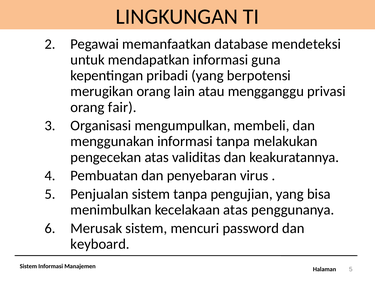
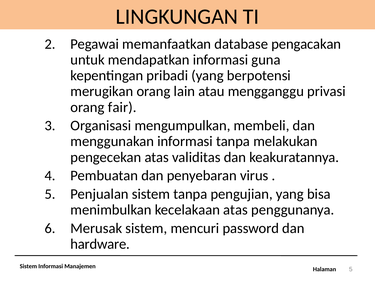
mendeteksi: mendeteksi -> pengacakan
keyboard: keyboard -> hardware
